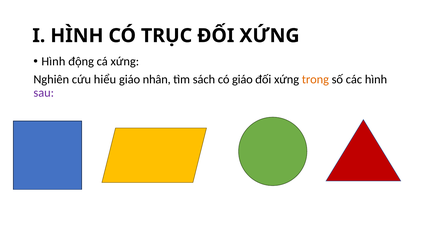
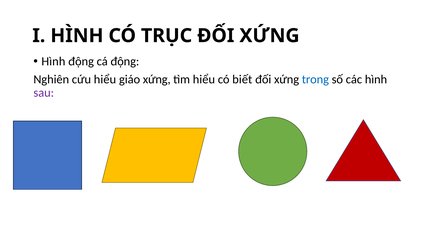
cá xứng: xứng -> động
giáo nhân: nhân -> xứng
tìm sách: sách -> hiểu
có giáo: giáo -> biết
trong colour: orange -> blue
